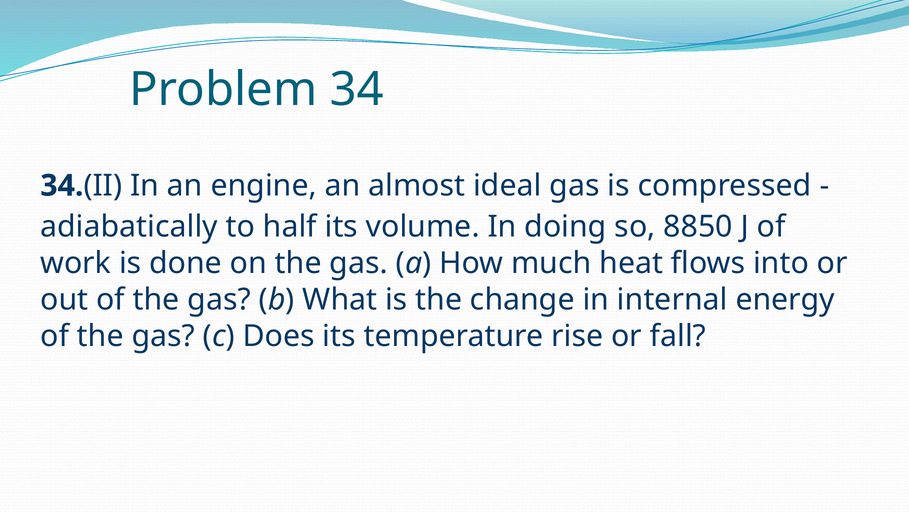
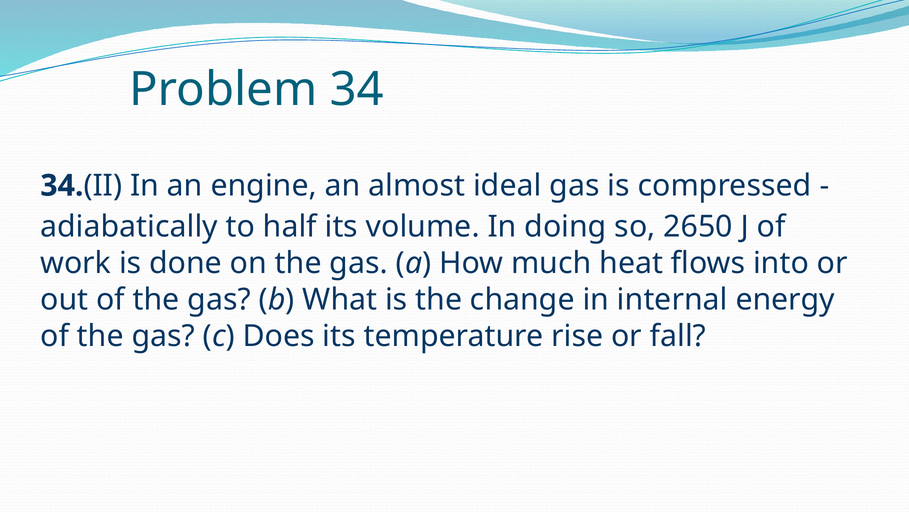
8850: 8850 -> 2650
